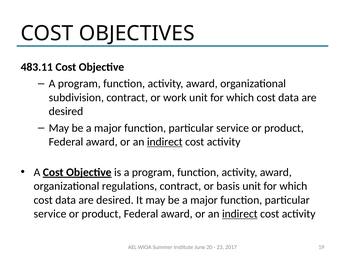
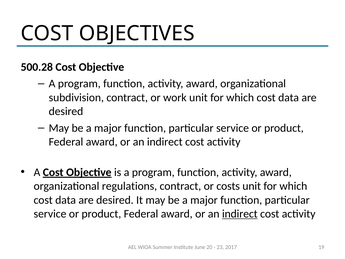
483.11: 483.11 -> 500.28
indirect at (165, 142) underline: present -> none
basis: basis -> costs
